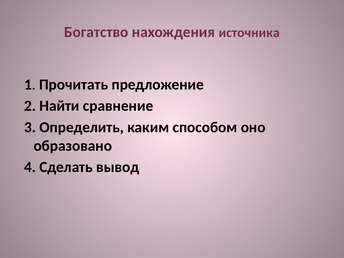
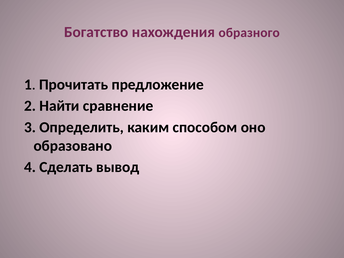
источника: источника -> образного
